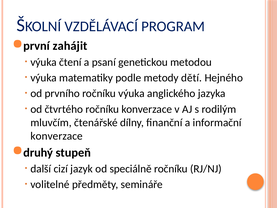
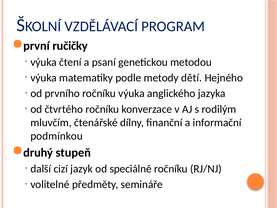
zahájit: zahájit -> ručičky
konverzace at (57, 136): konverzace -> podmínkou
